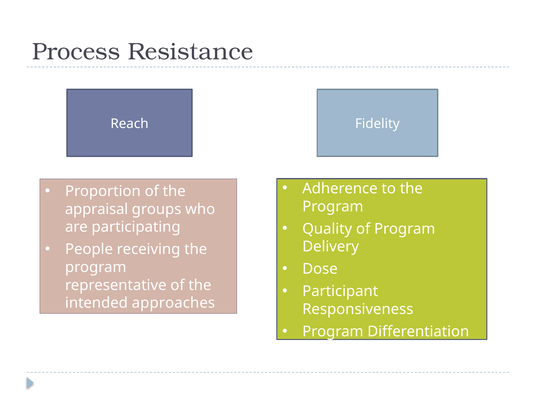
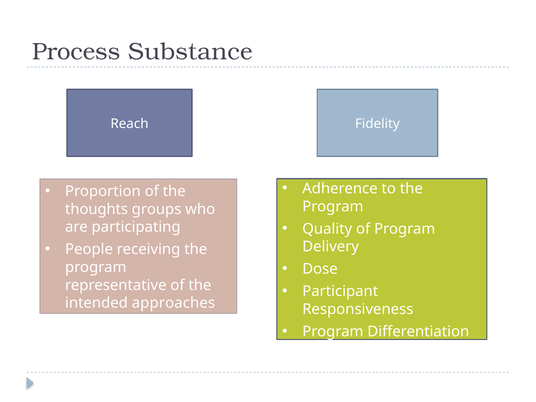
Resistance: Resistance -> Substance
appraisal: appraisal -> thoughts
